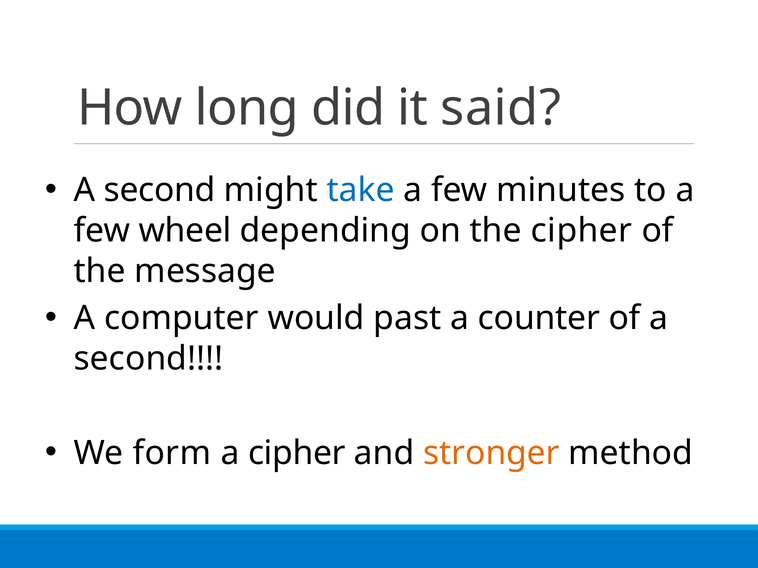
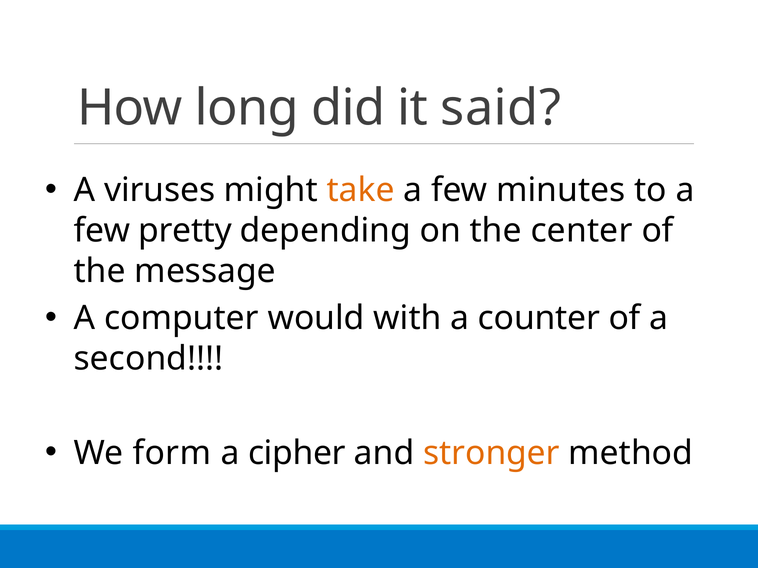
second at (160, 191): second -> viruses
take colour: blue -> orange
wheel: wheel -> pretty
the cipher: cipher -> center
past: past -> with
